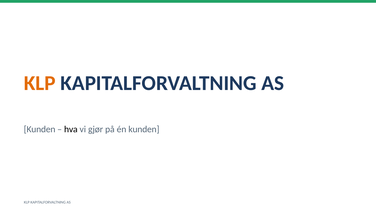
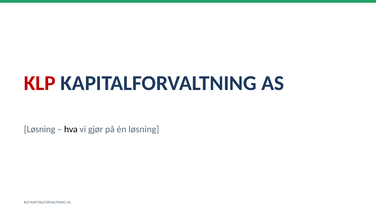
KLP at (40, 83) colour: orange -> red
Kunden at (40, 129): Kunden -> Løsning
én kunden: kunden -> løsning
